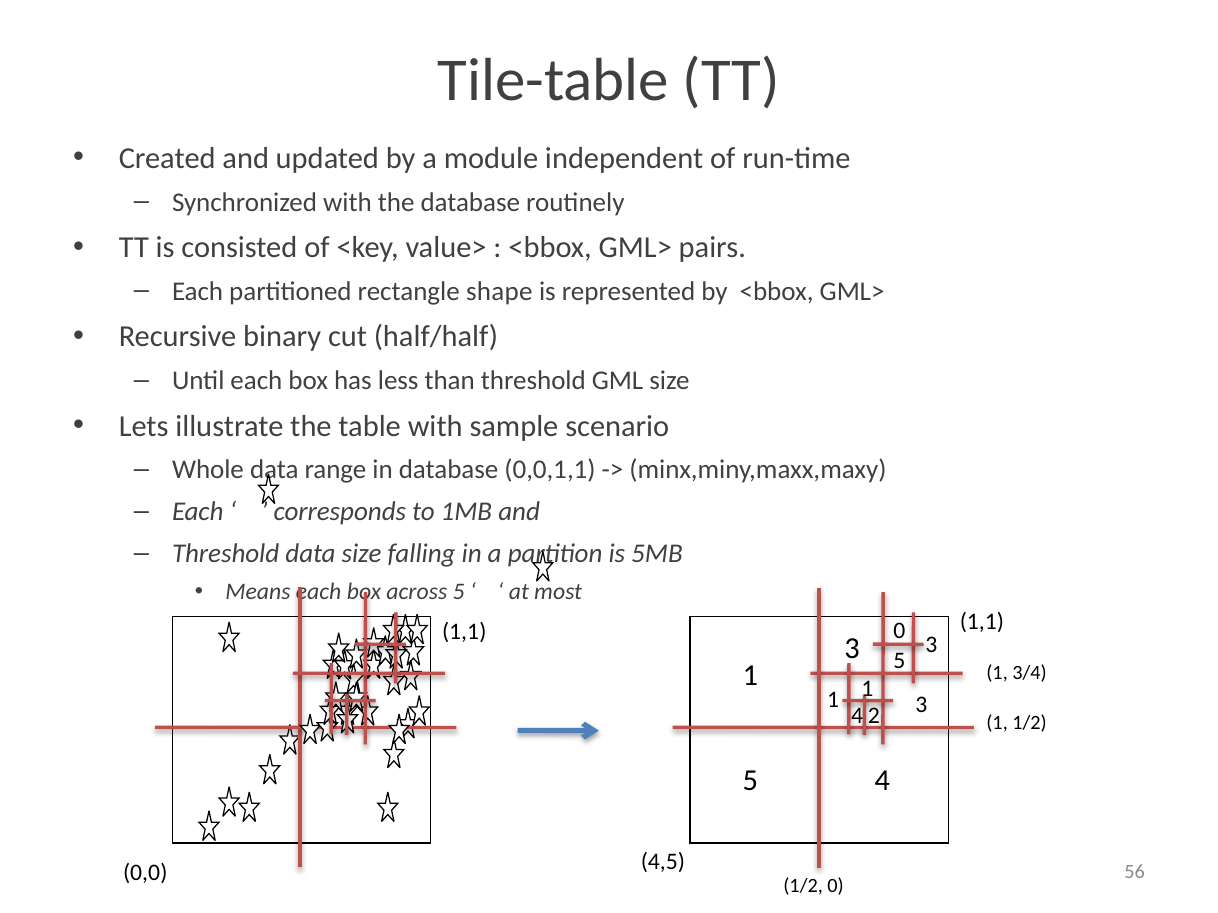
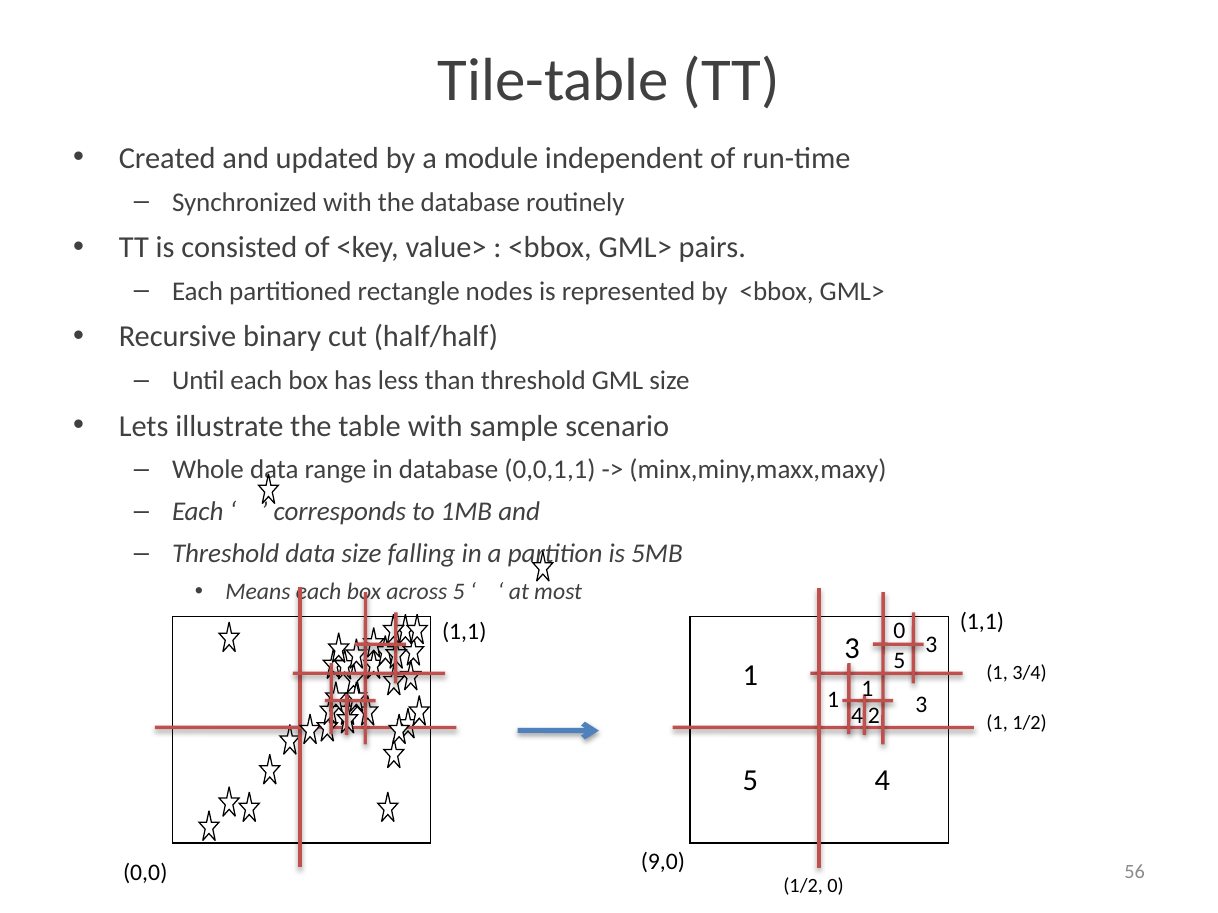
shape: shape -> nodes
4,5: 4,5 -> 9,0
